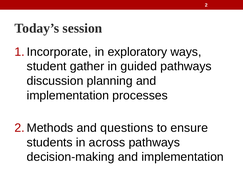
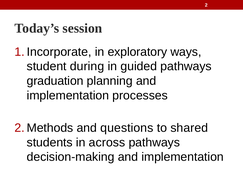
gather: gather -> during
discussion: discussion -> graduation
ensure: ensure -> shared
